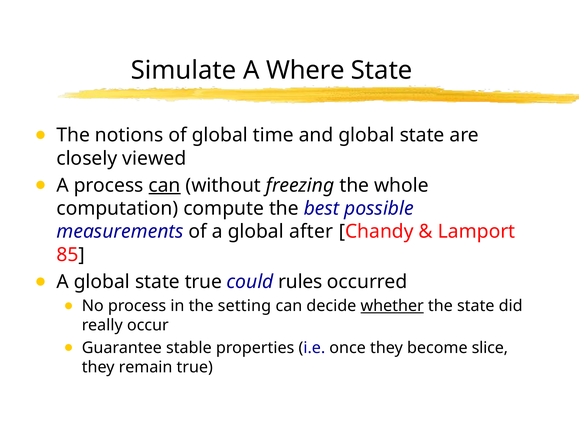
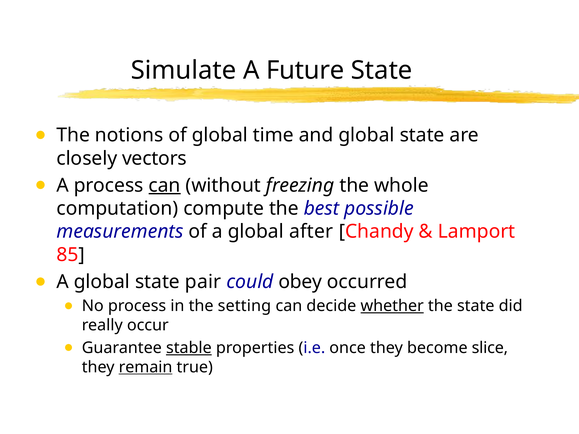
Where: Where -> Future
viewed: viewed -> vectors
state true: true -> pair
rules: rules -> obey
stable underline: none -> present
remain underline: none -> present
